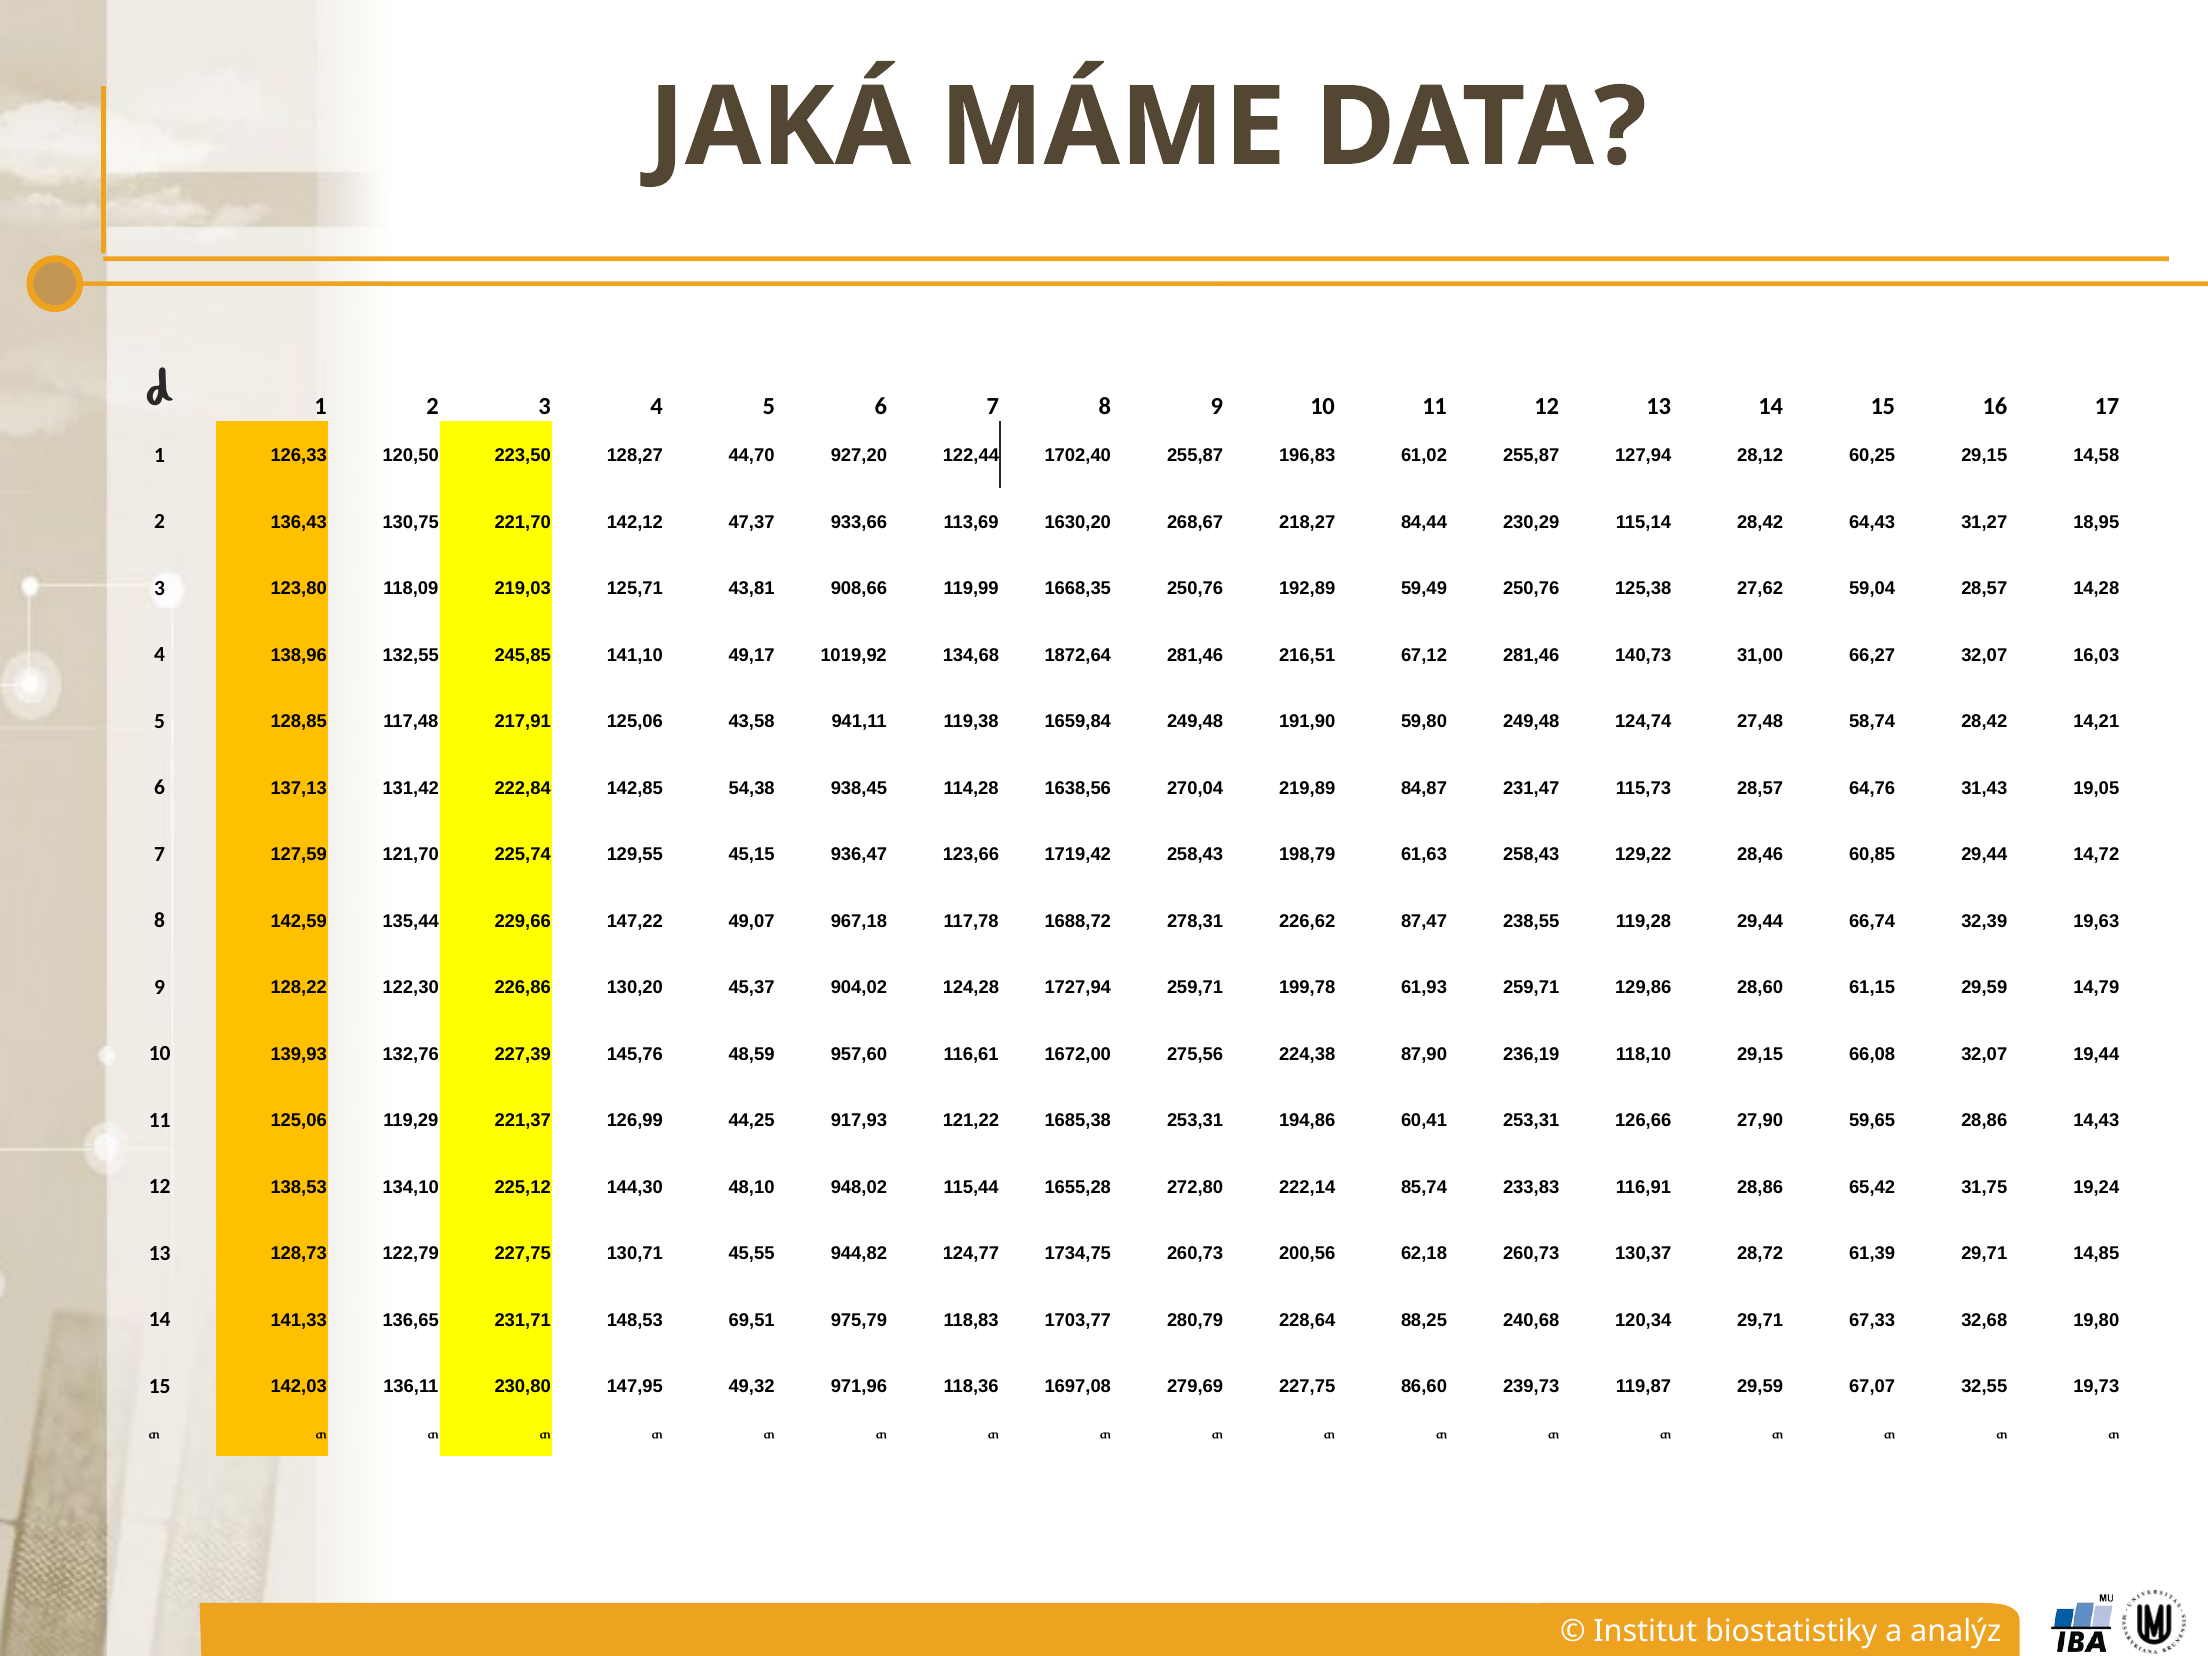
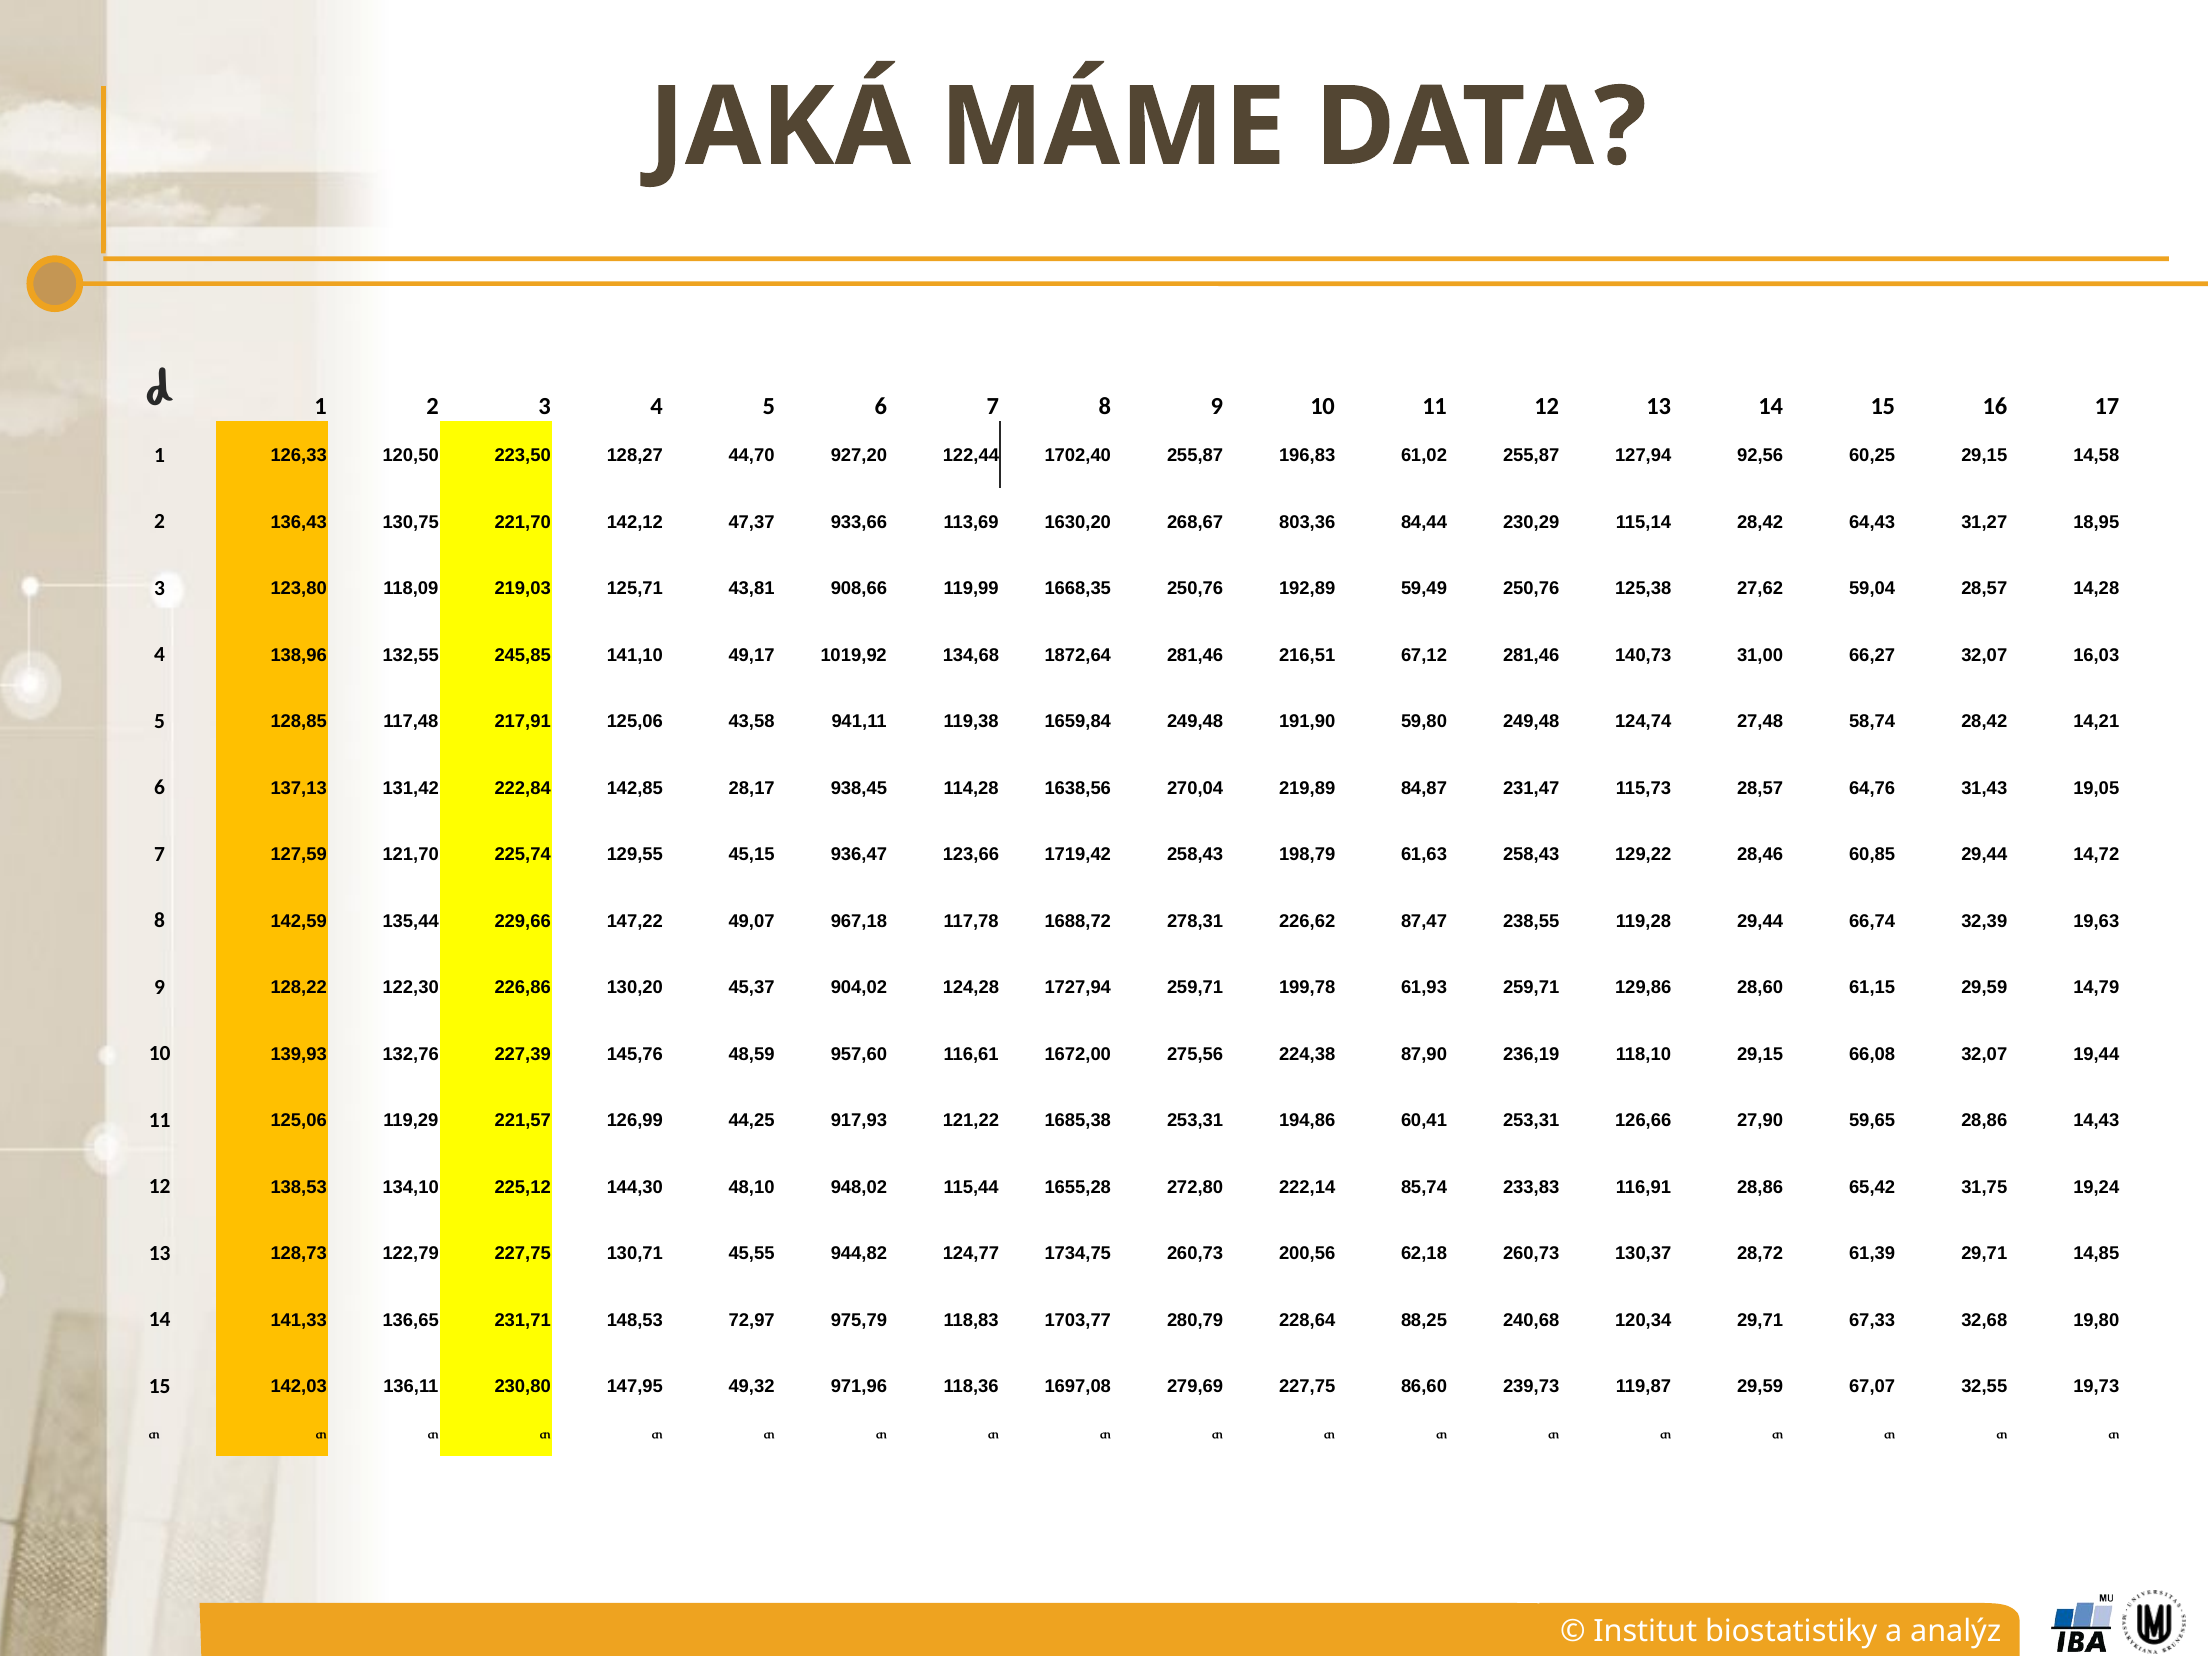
28,12: 28,12 -> 92,56
218,27: 218,27 -> 803,36
54,38: 54,38 -> 28,17
221,37: 221,37 -> 221,57
69,51: 69,51 -> 72,97
